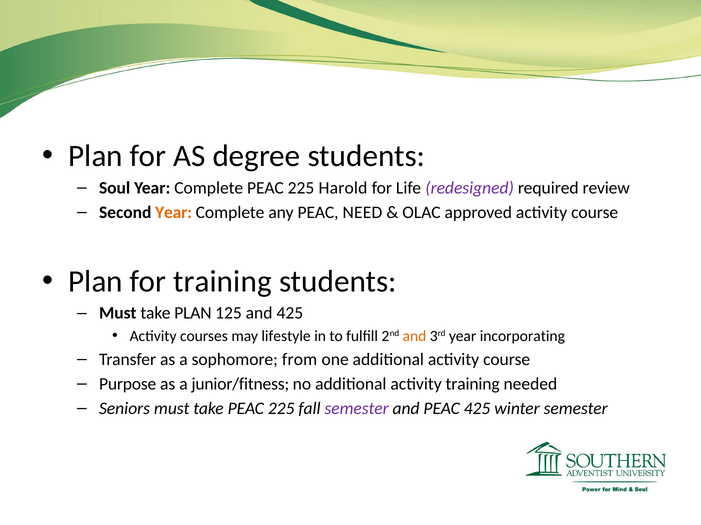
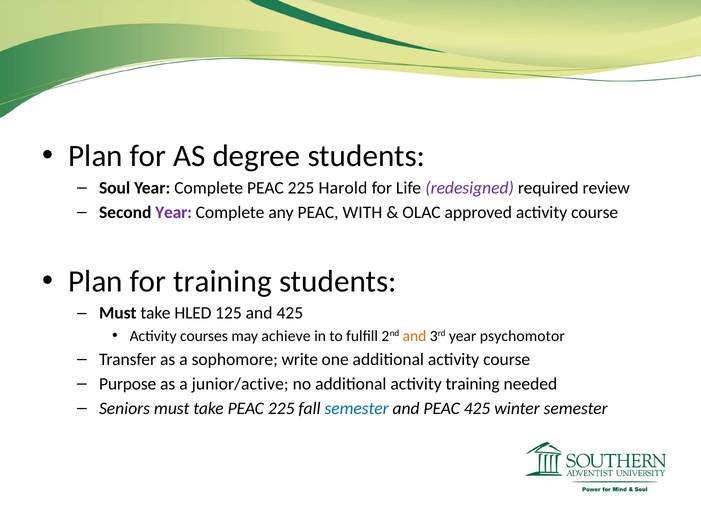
Year at (174, 213) colour: orange -> purple
NEED: NEED -> WITH
take PLAN: PLAN -> HLED
lifestyle: lifestyle -> achieve
incorporating: incorporating -> psychomotor
from: from -> write
junior/fitness: junior/fitness -> junior/active
semester at (357, 409) colour: purple -> blue
